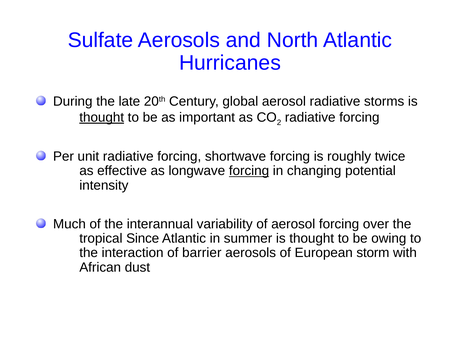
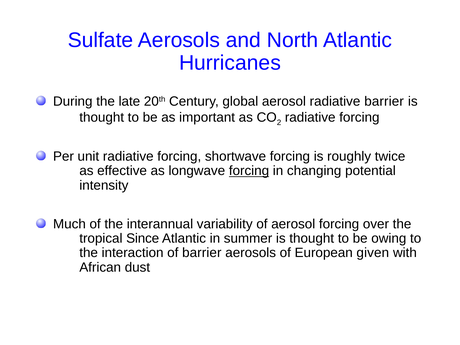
radiative storms: storms -> barrier
thought at (102, 117) underline: present -> none
storm: storm -> given
